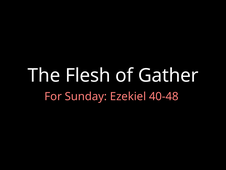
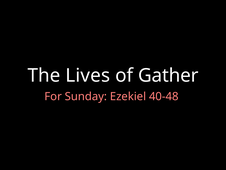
Flesh: Flesh -> Lives
